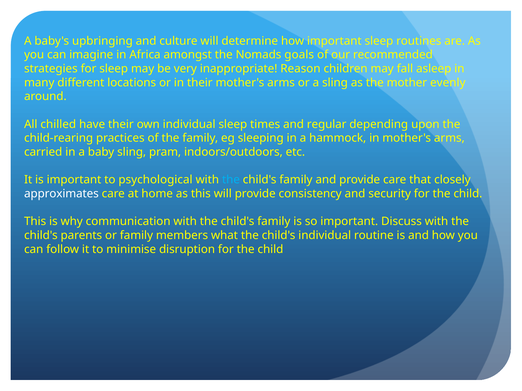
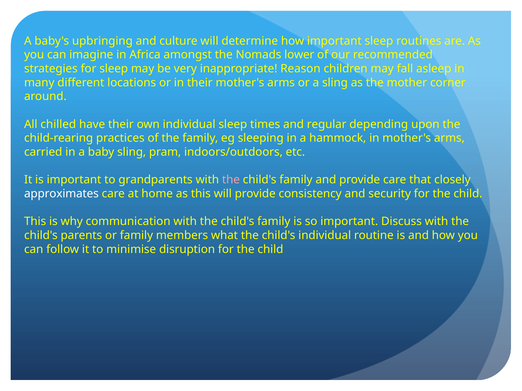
goals: goals -> lower
evenly: evenly -> corner
psychological: psychological -> grandparents
the at (231, 180) colour: light blue -> pink
